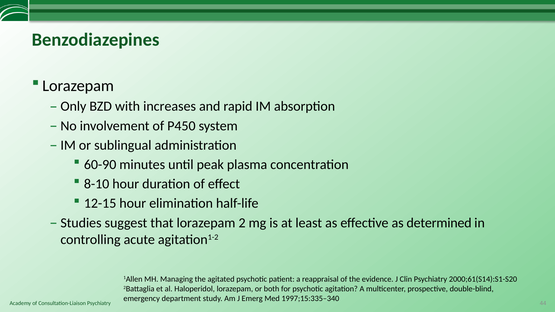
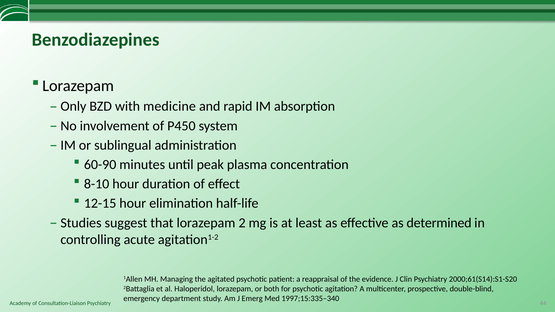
increases: increases -> medicine
